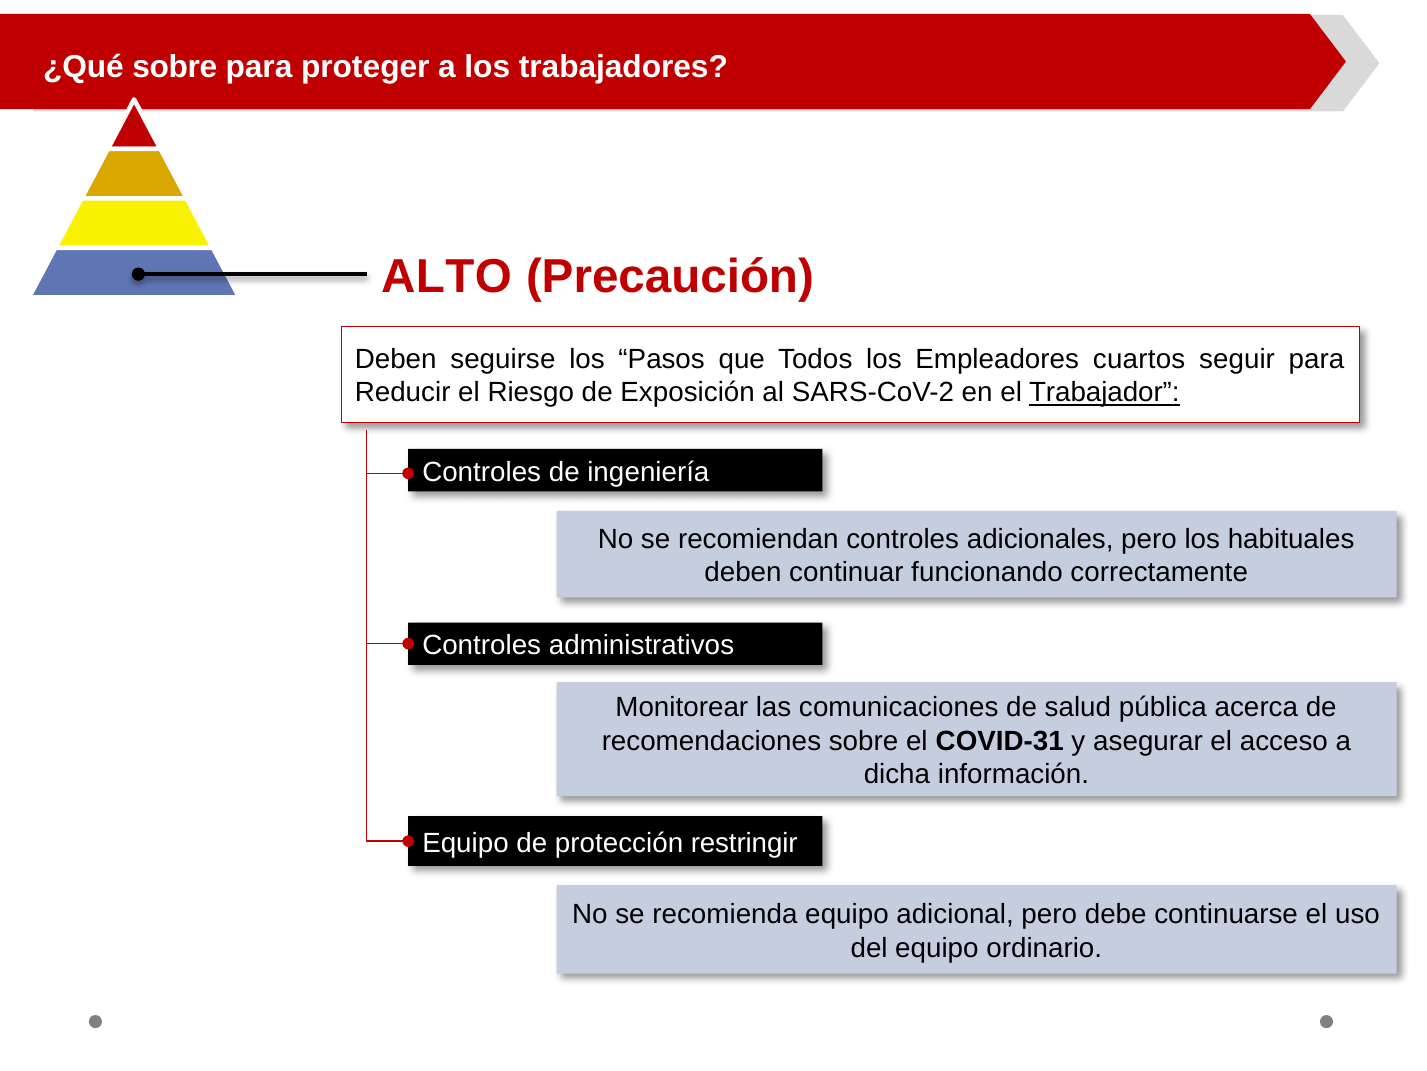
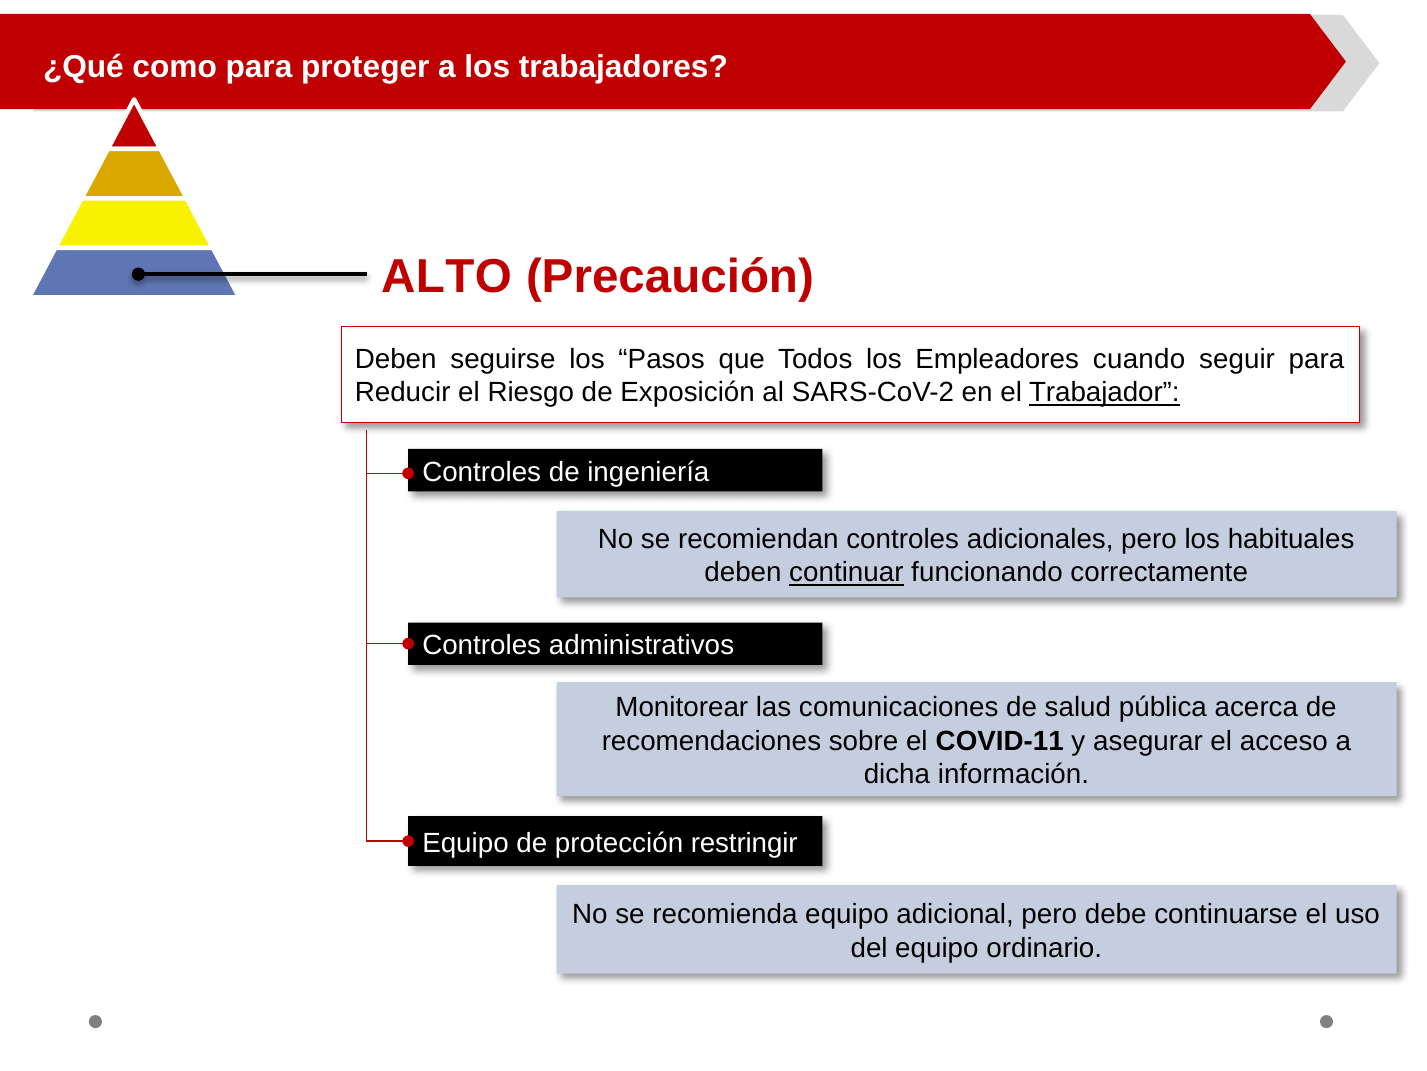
¿Qué sobre: sobre -> como
cuartos: cuartos -> cuando
continuar underline: none -> present
COVID-31: COVID-31 -> COVID-11
